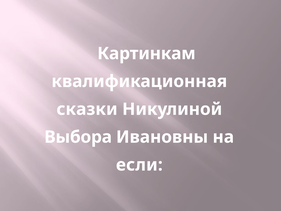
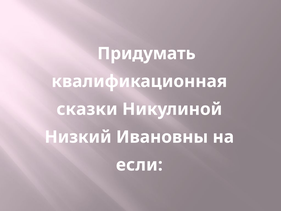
Картинкам: Картинкам -> Придумать
Выбора: Выбора -> Низкий
